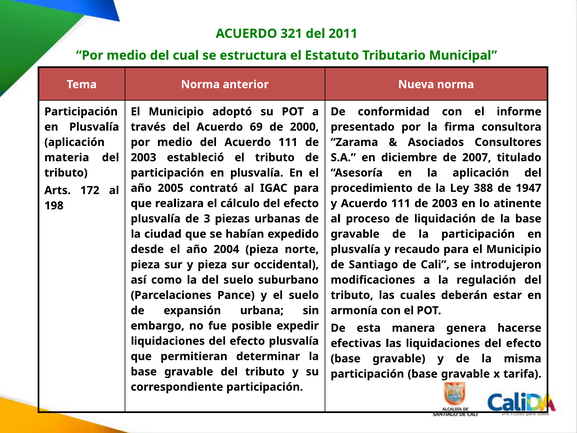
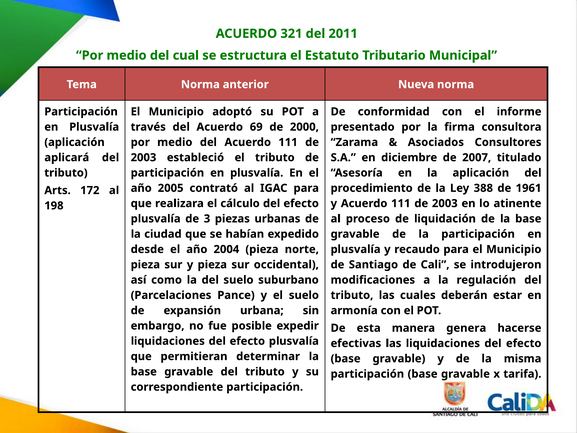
materia: materia -> aplicará
1947: 1947 -> 1961
